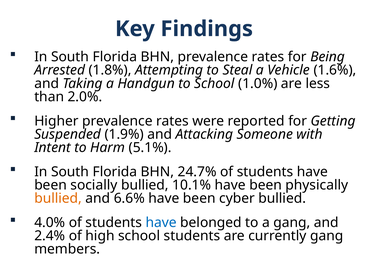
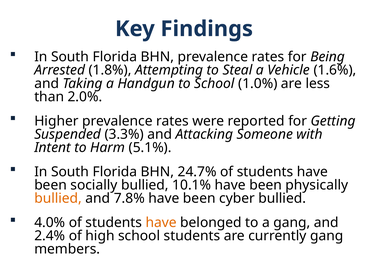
1.9%: 1.9% -> 3.3%
6.6%: 6.6% -> 7.8%
have at (161, 223) colour: blue -> orange
